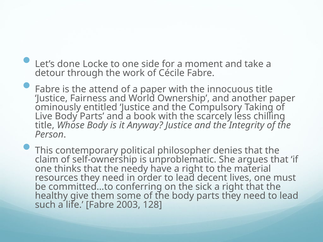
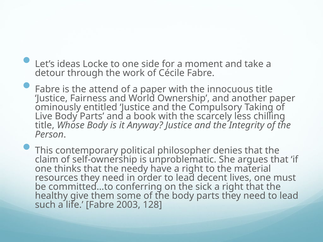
done: done -> ideas
